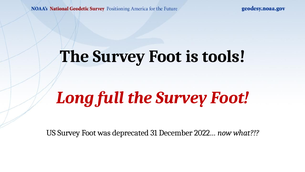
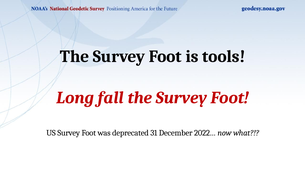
full: full -> fall
